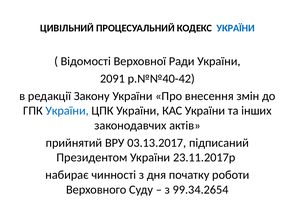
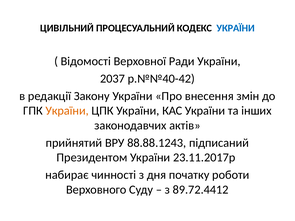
2091: 2091 -> 2037
України at (67, 111) colour: blue -> orange
03.13.2017: 03.13.2017 -> 88.88.1243
99.34.2654: 99.34.2654 -> 89.72.4412
